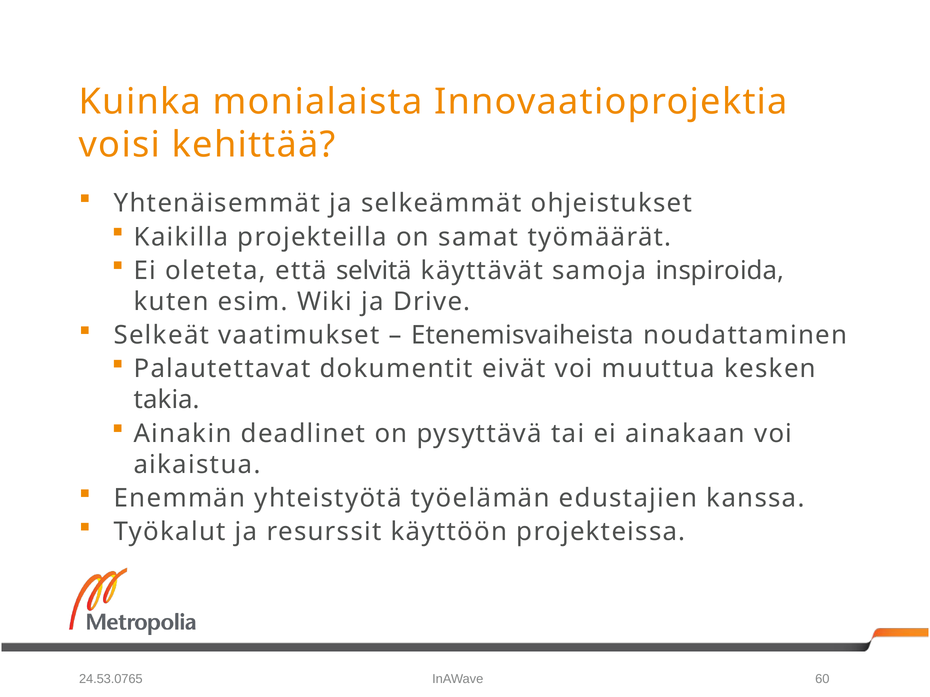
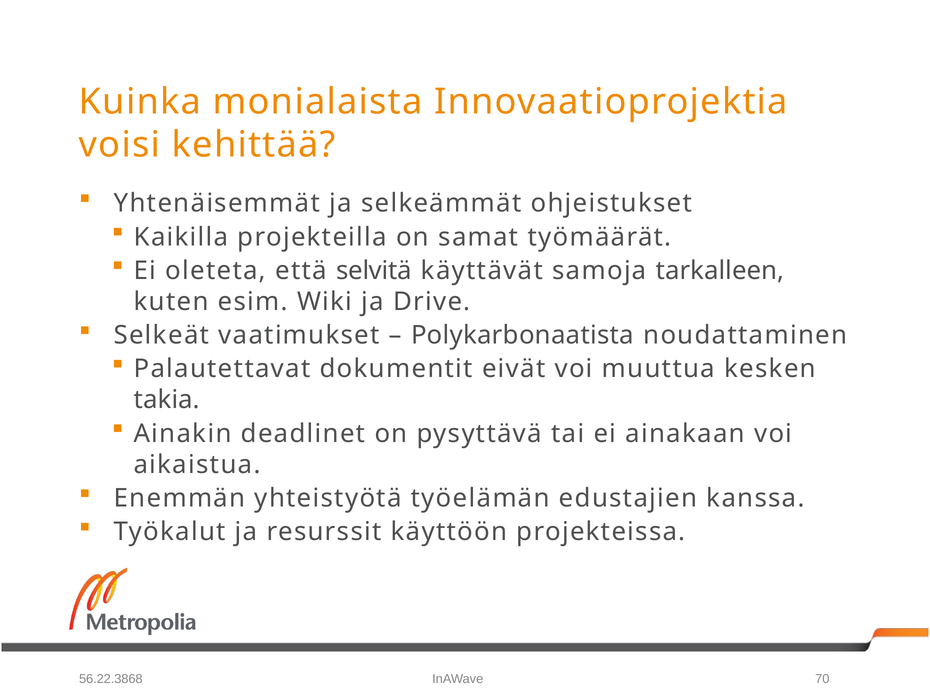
inspiroida: inspiroida -> tarkalleen
Etenemisvaiheista: Etenemisvaiheista -> Polykarbonaatista
24.53.0765: 24.53.0765 -> 56.22.3868
60: 60 -> 70
